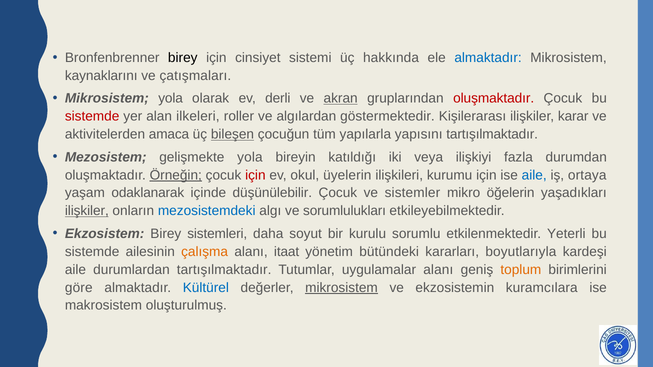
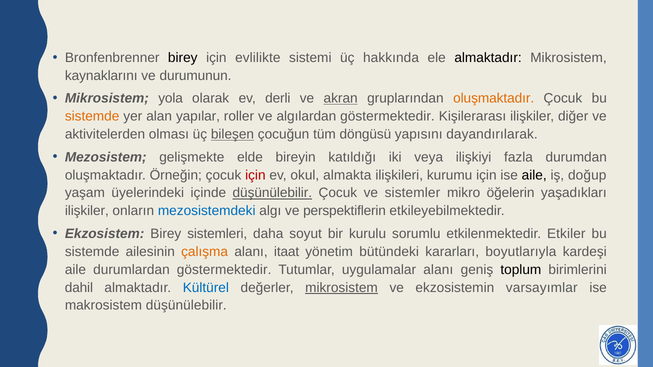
cinsiyet: cinsiyet -> evlilikte
almaktadır at (488, 58) colour: blue -> black
çatışmaları: çatışmaları -> durumunun
oluşmaktadır at (494, 99) colour: red -> orange
sistemde at (92, 117) colour: red -> orange
ilkeleri: ilkeleri -> yapılar
karar: karar -> diğer
amaca: amaca -> olması
yapılarla: yapılarla -> döngüsü
yapısını tartışılmaktadır: tartışılmaktadır -> dayandırılarak
gelişmekte yola: yola -> elde
Örneğin underline: present -> none
üyelerin: üyelerin -> almakta
aile at (534, 175) colour: blue -> black
ortaya: ortaya -> doğup
odaklanarak: odaklanarak -> üyelerindeki
düşünülebilir at (272, 193) underline: none -> present
ilişkiler at (87, 211) underline: present -> none
sorumlulukları: sorumlulukları -> perspektiflerin
Yeterli: Yeterli -> Etkiler
durumlardan tartışılmaktadır: tartışılmaktadır -> göstermektedir
toplum colour: orange -> black
göre: göre -> dahil
kuramcılara: kuramcılara -> varsayımlar
makrosistem oluşturulmuş: oluşturulmuş -> düşünülebilir
